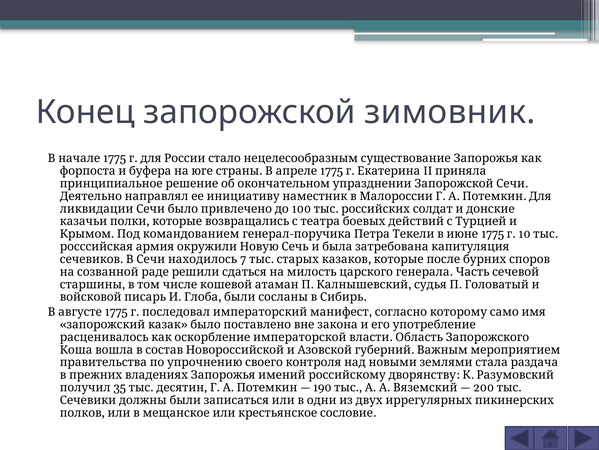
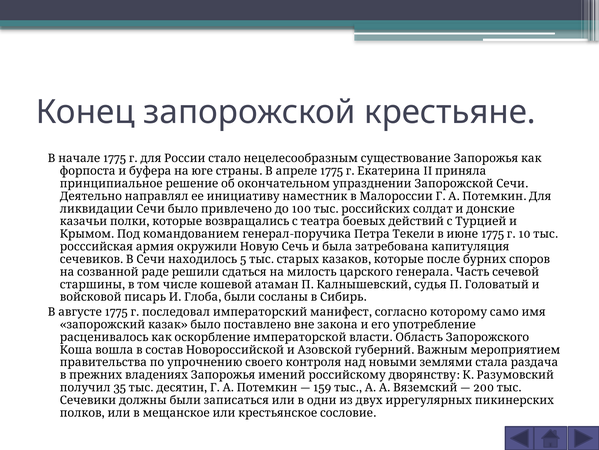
зимовник: зимовник -> крестьяне
7: 7 -> 5
190: 190 -> 159
